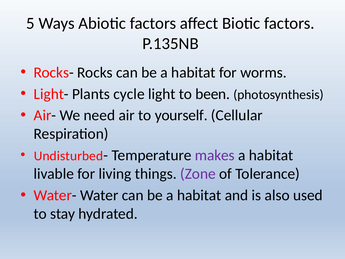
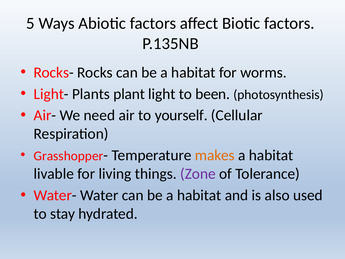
cycle: cycle -> plant
Undisturbed: Undisturbed -> Grasshopper
makes colour: purple -> orange
